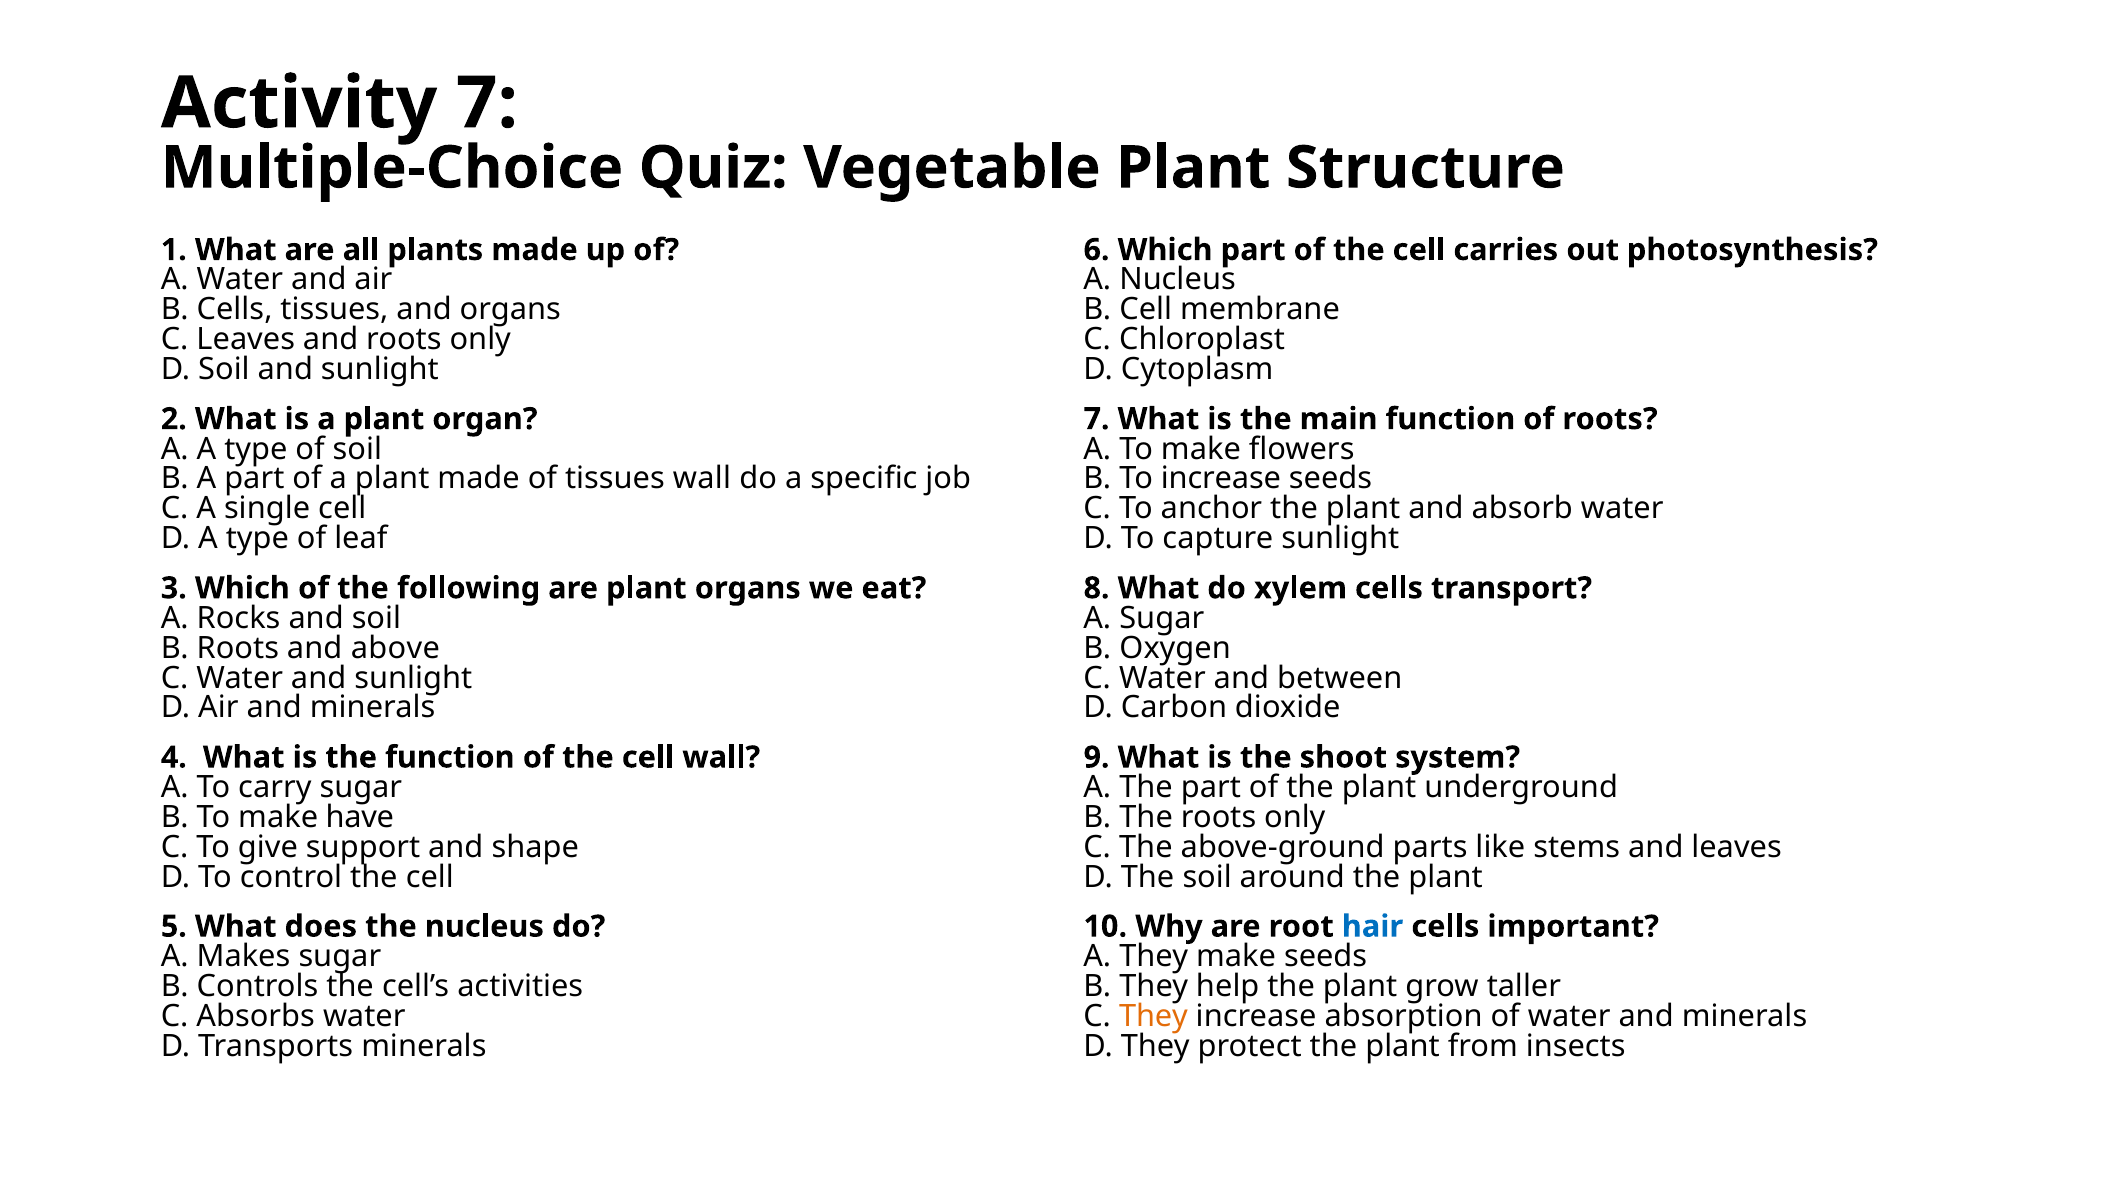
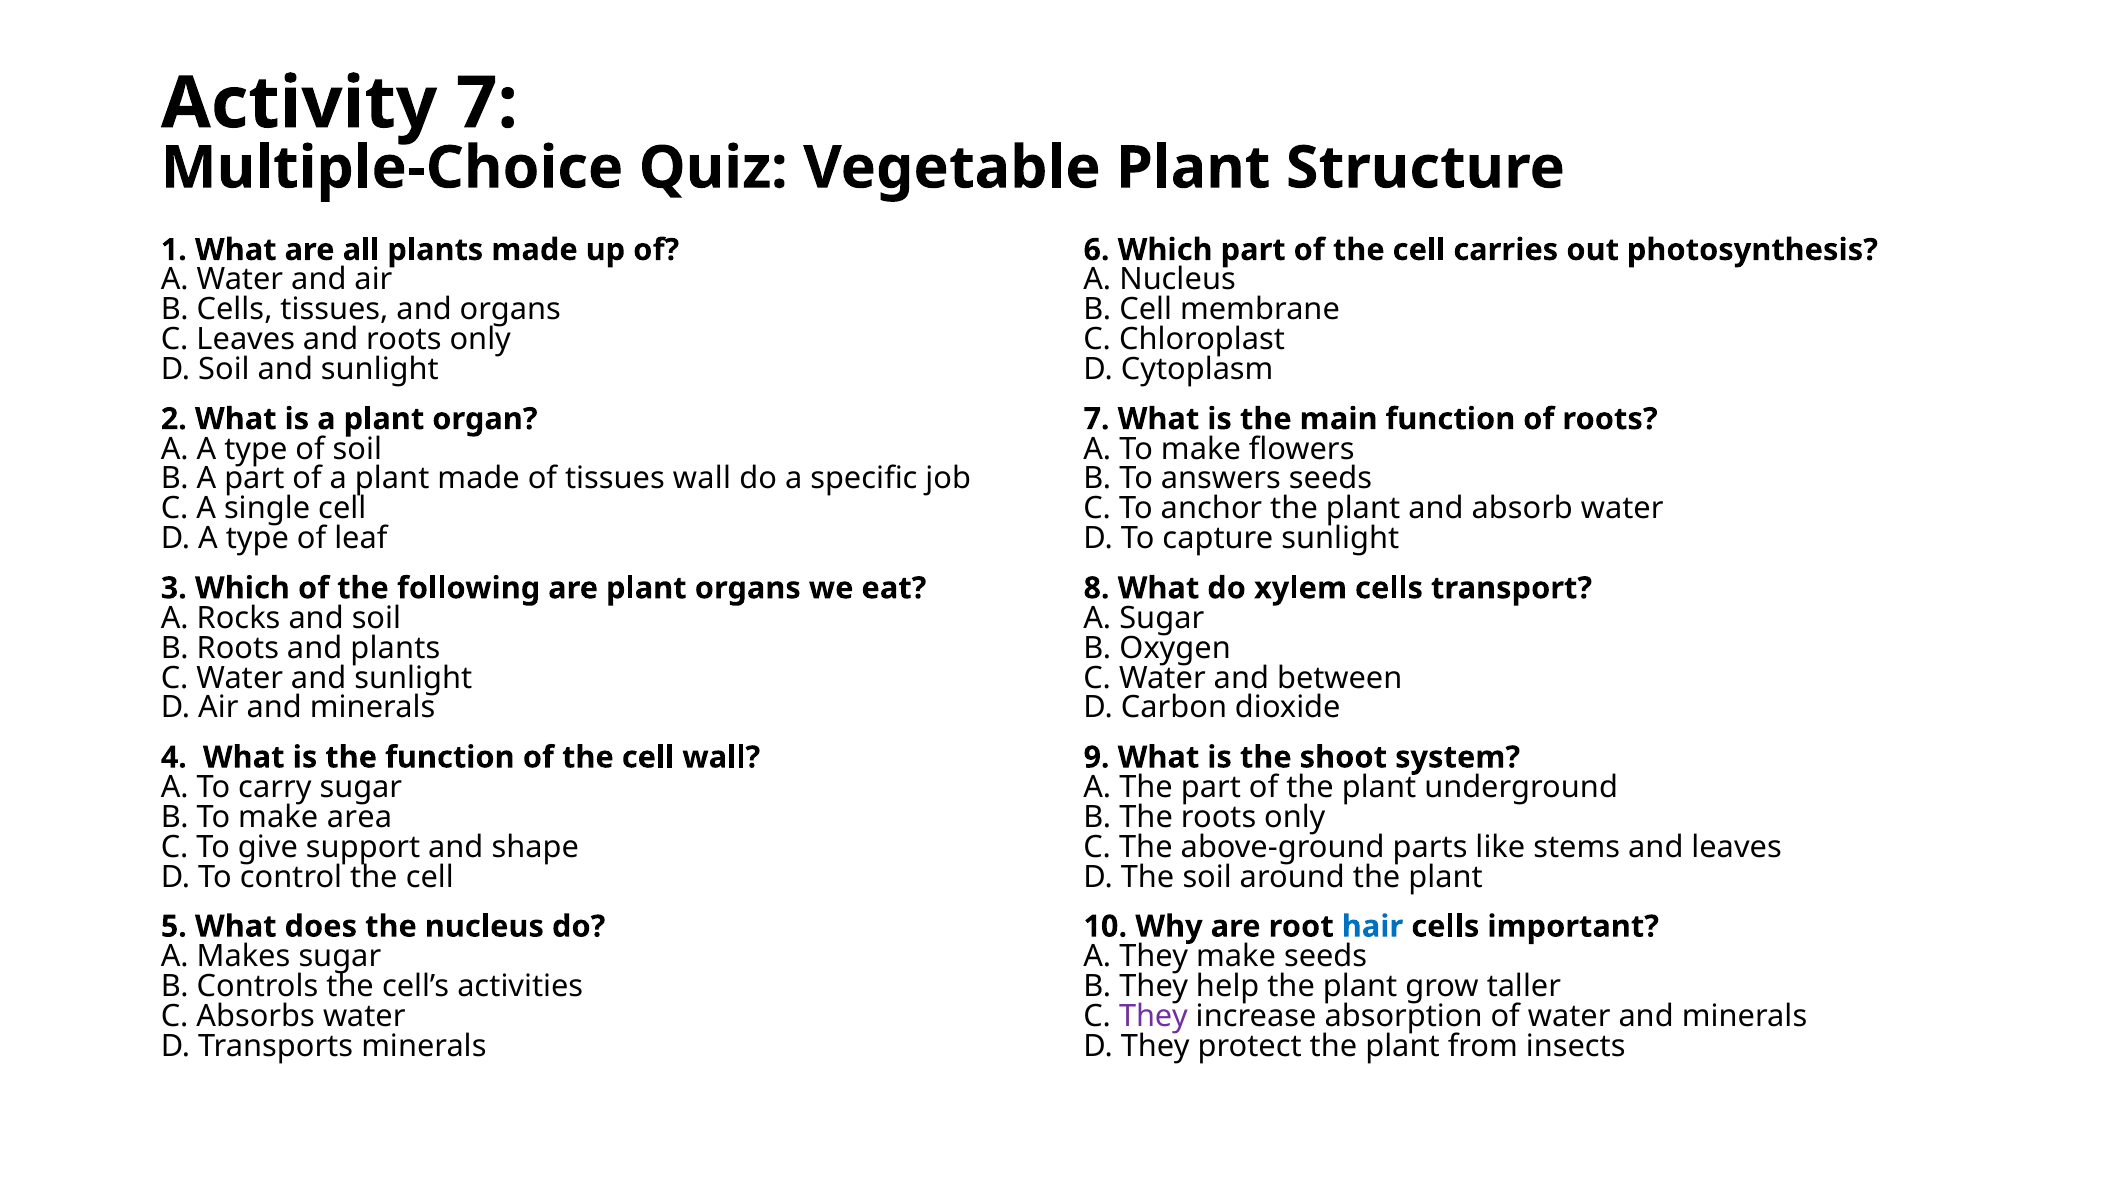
To increase: increase -> answers
and above: above -> plants
have: have -> area
They at (1153, 1016) colour: orange -> purple
